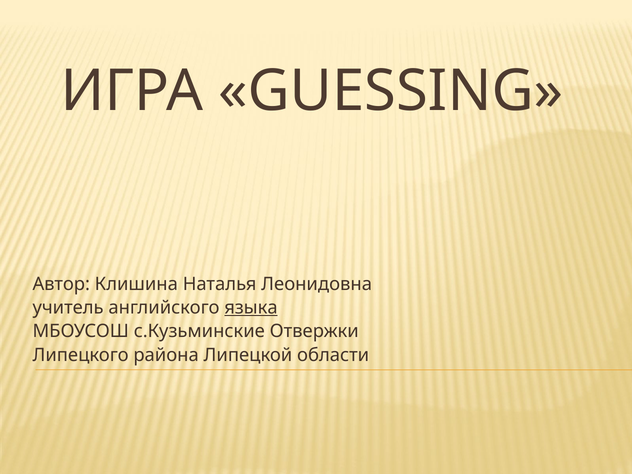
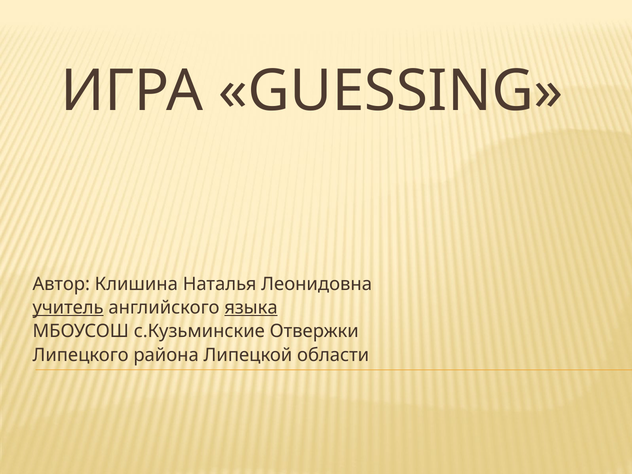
учитель underline: none -> present
